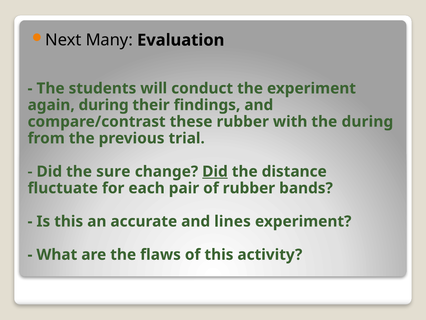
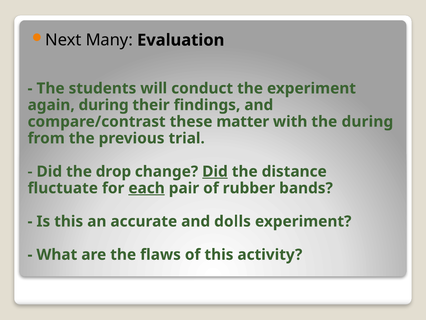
these rubber: rubber -> matter
sure: sure -> drop
each underline: none -> present
lines: lines -> dolls
